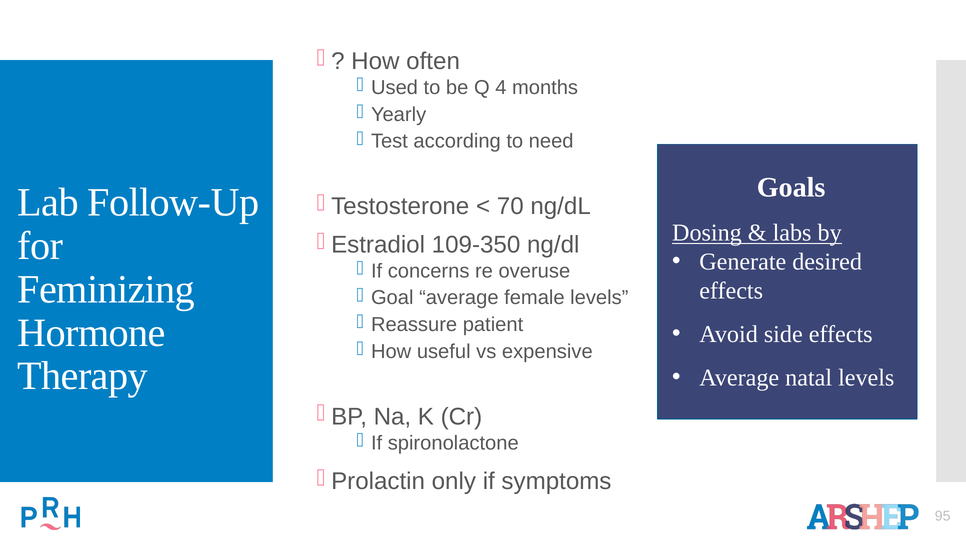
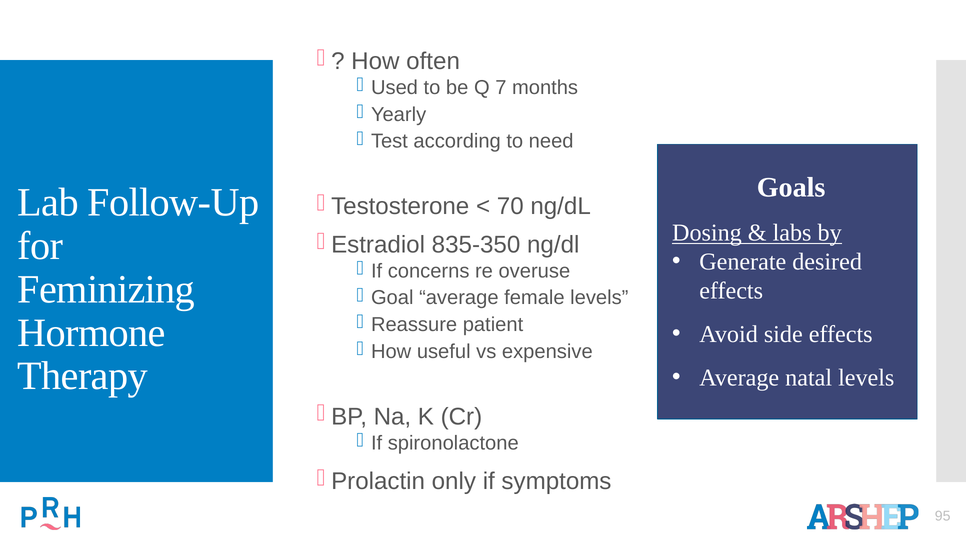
4: 4 -> 7
109-350: 109-350 -> 835-350
